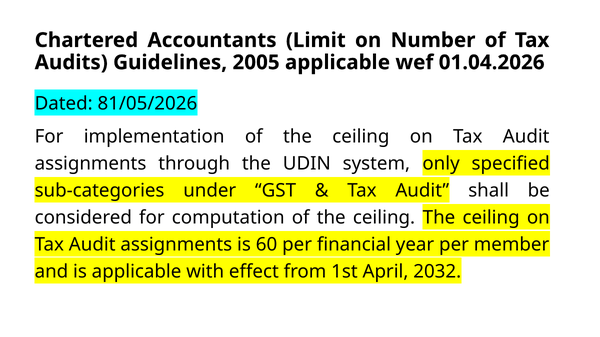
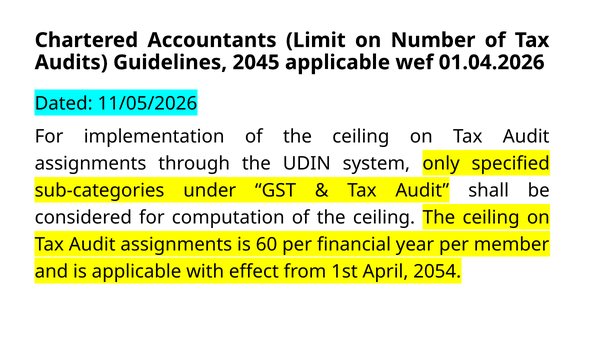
2005: 2005 -> 2045
81/05/2026: 81/05/2026 -> 11/05/2026
2032: 2032 -> 2054
